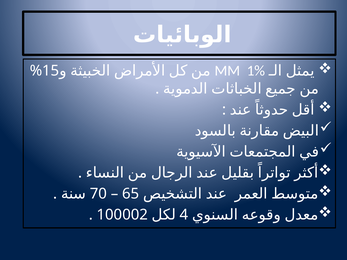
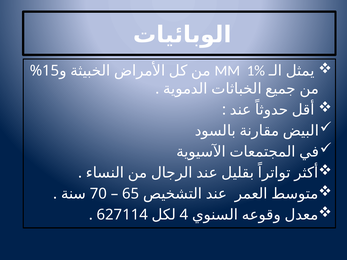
100002: 100002 -> 627114
